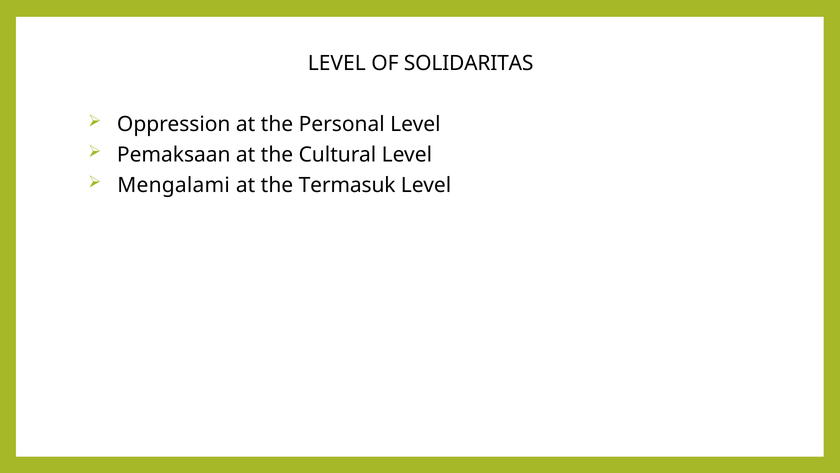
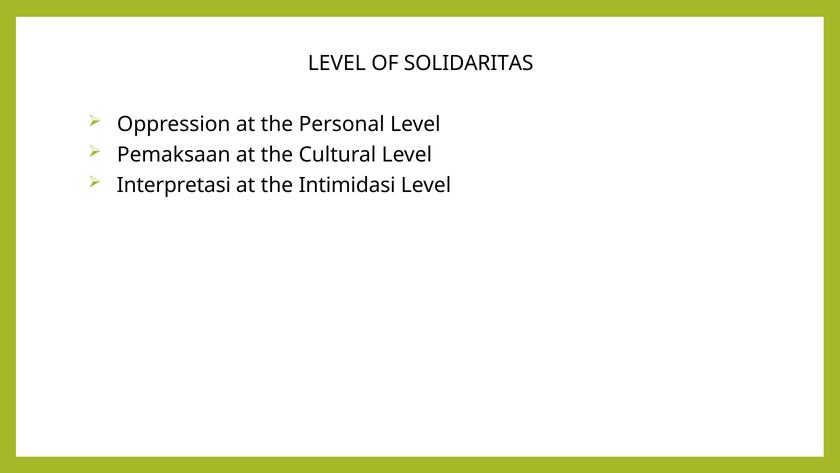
Mengalami: Mengalami -> Interpretasi
Termasuk: Termasuk -> Intimidasi
